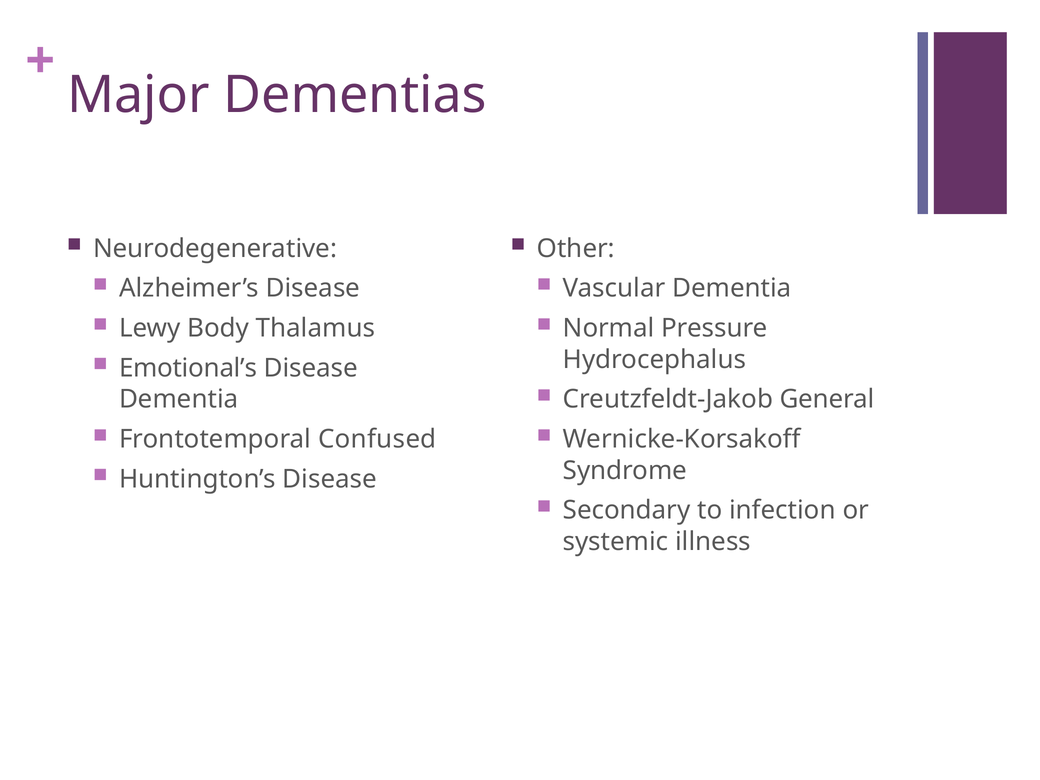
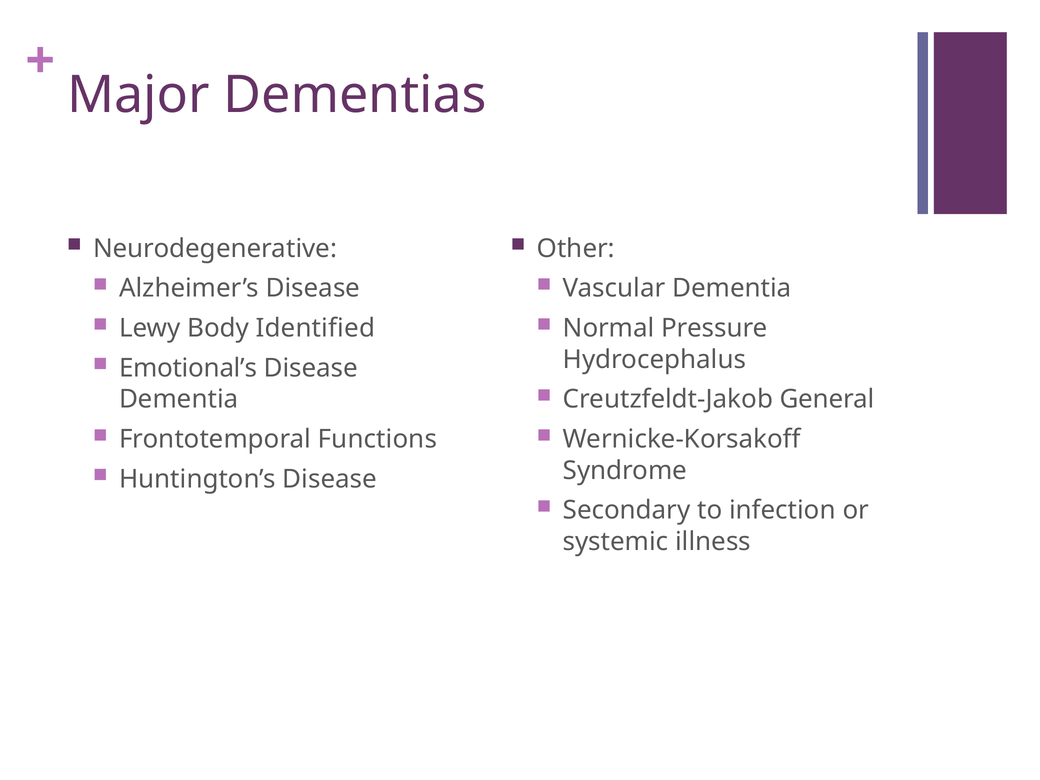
Thalamus: Thalamus -> Identified
Confused: Confused -> Functions
